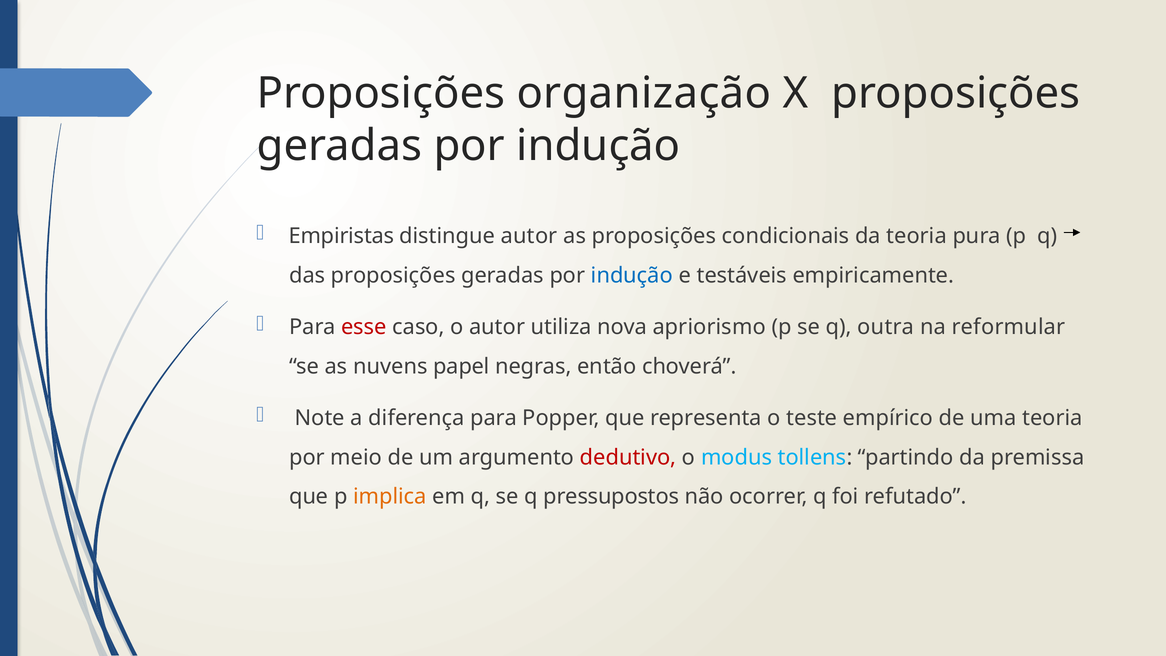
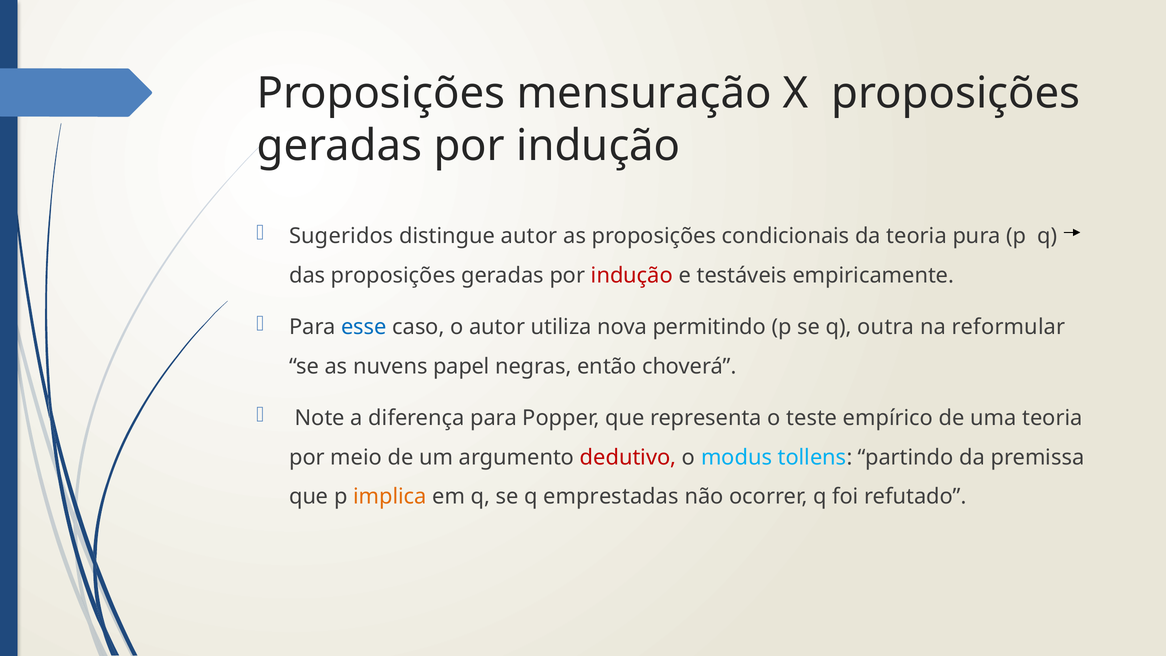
organização: organização -> mensuração
Empiristas: Empiristas -> Sugeridos
indução at (632, 276) colour: blue -> red
esse colour: red -> blue
apriorismo: apriorismo -> permitindo
pressupostos: pressupostos -> emprestadas
